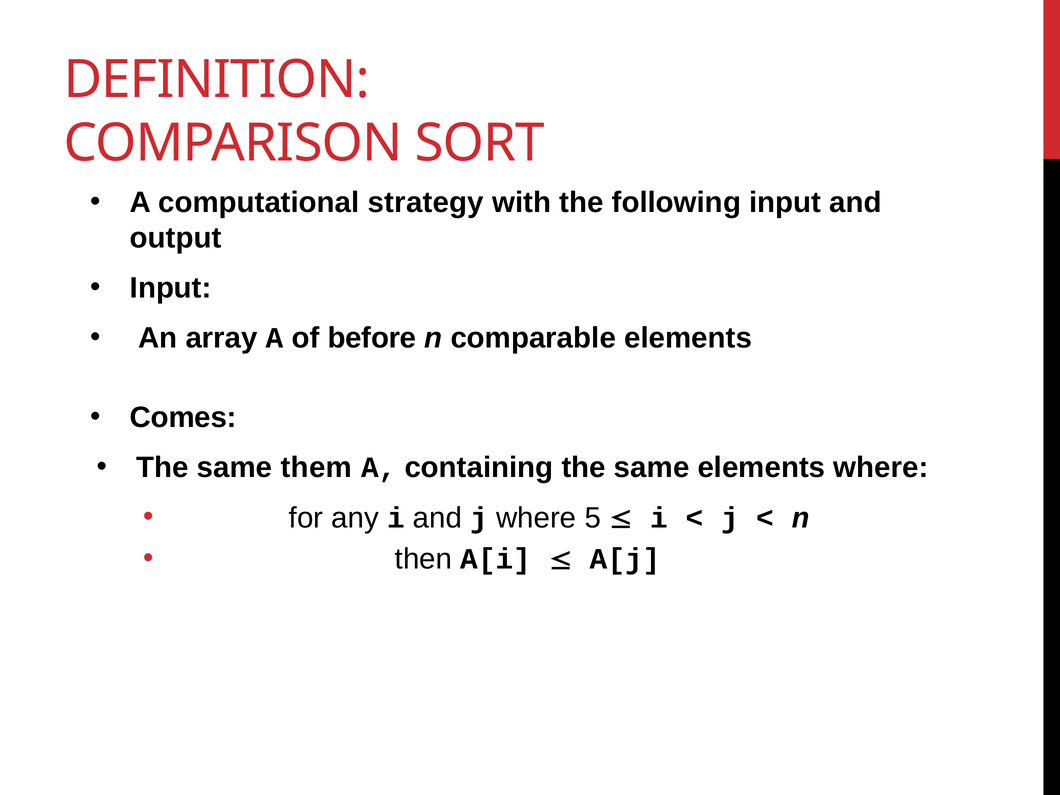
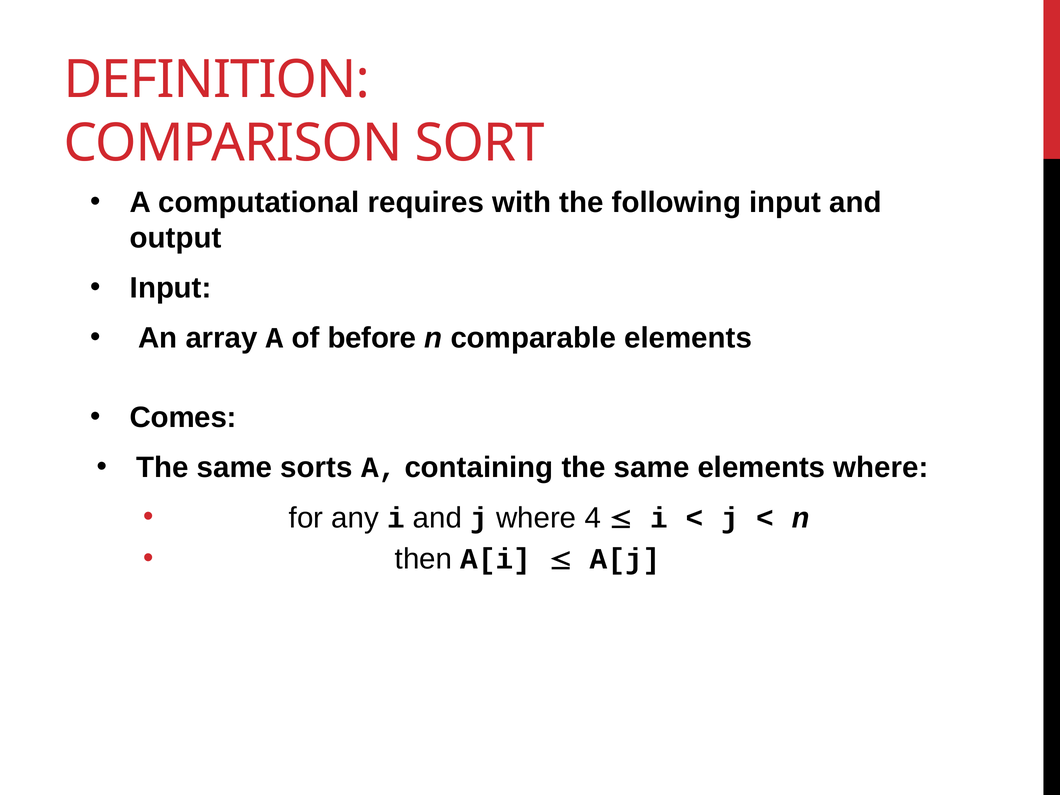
strategy: strategy -> requires
them: them -> sorts
5: 5 -> 4
